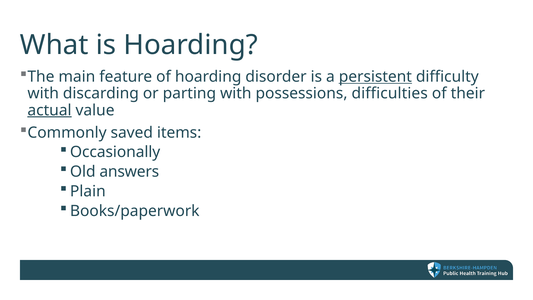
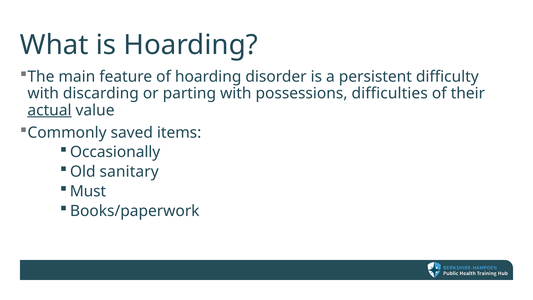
persistent underline: present -> none
answers: answers -> sanitary
Plain: Plain -> Must
